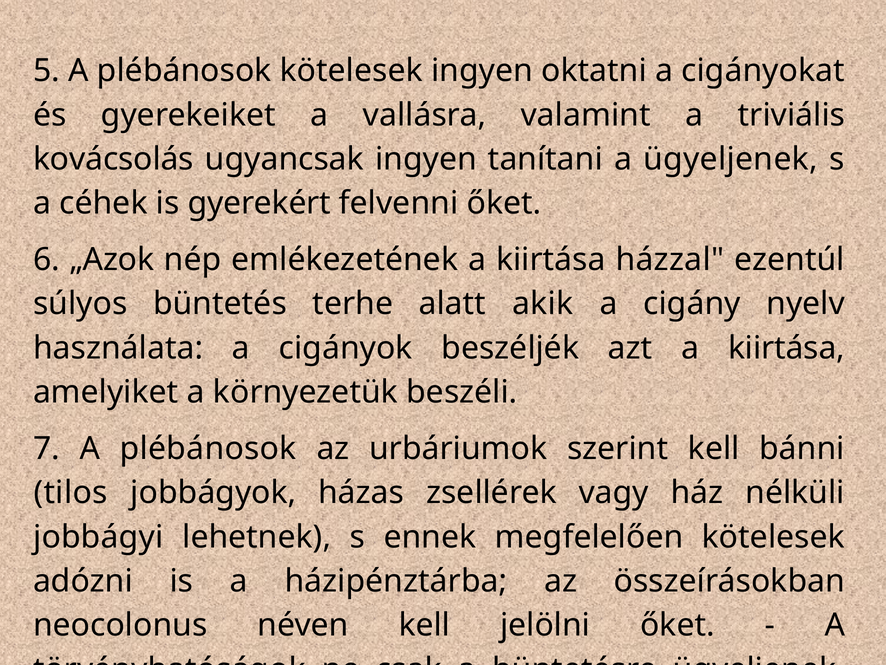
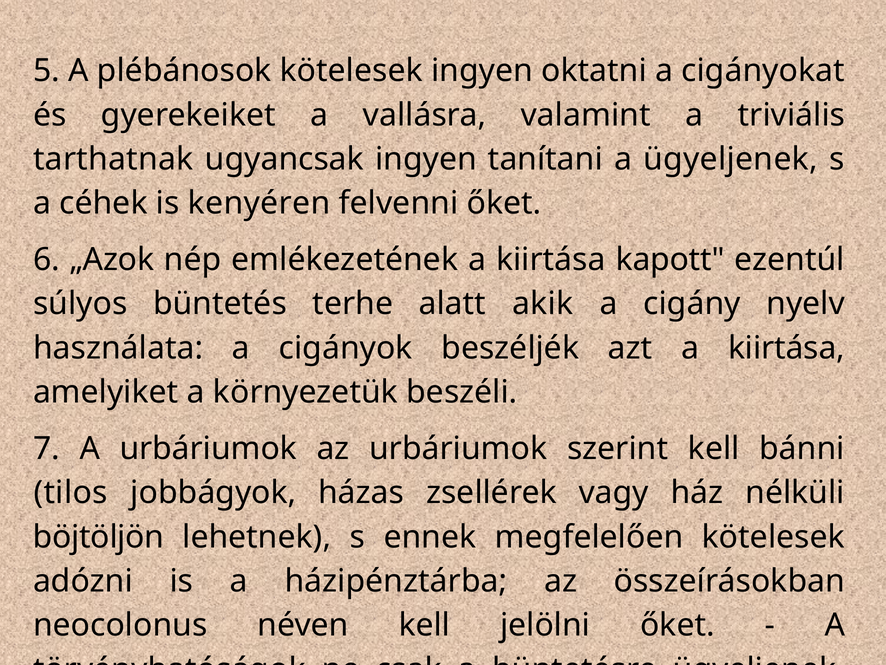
kovácsolás: kovácsolás -> tarthatnak
gyerekért: gyerekért -> kenyéren
kiirtása házzal: házzal -> kapott
7 A plébánosok: plébánosok -> urbáriumok
jobbágyi at (98, 537): jobbágyi -> böjtöljön
